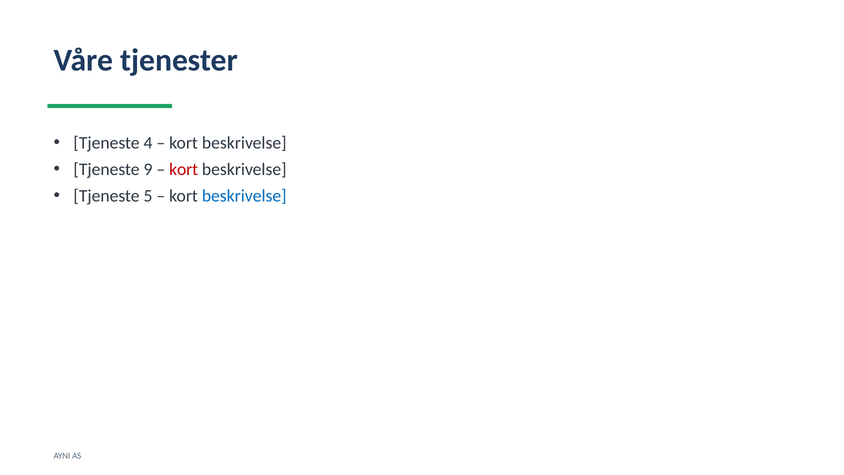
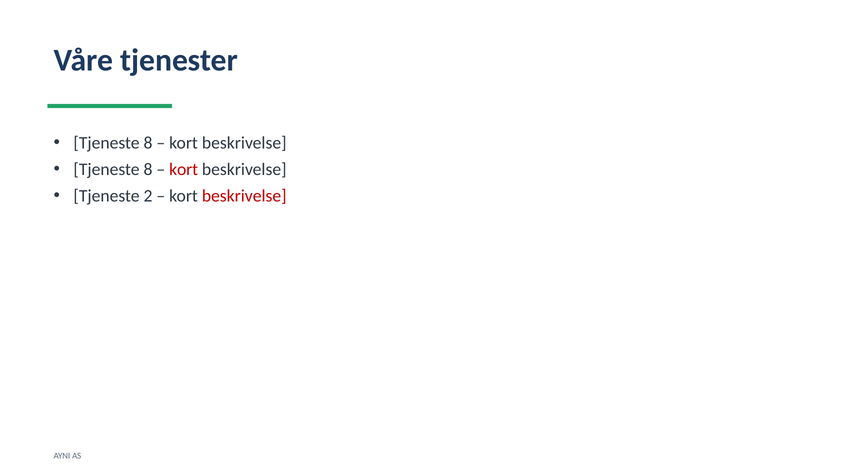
4 at (148, 143): 4 -> 8
9 at (148, 169): 9 -> 8
5: 5 -> 2
beskrivelse at (244, 196) colour: blue -> red
